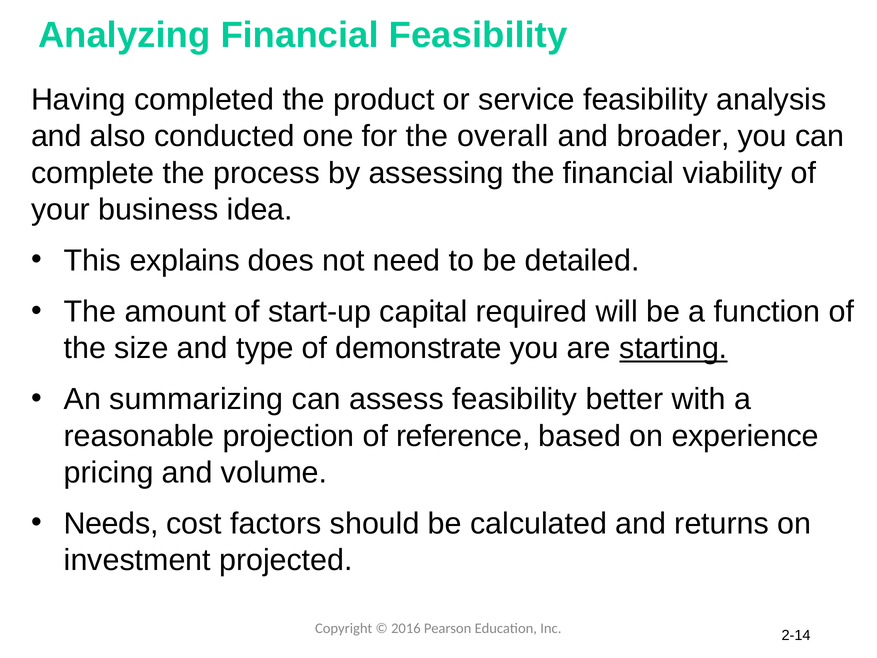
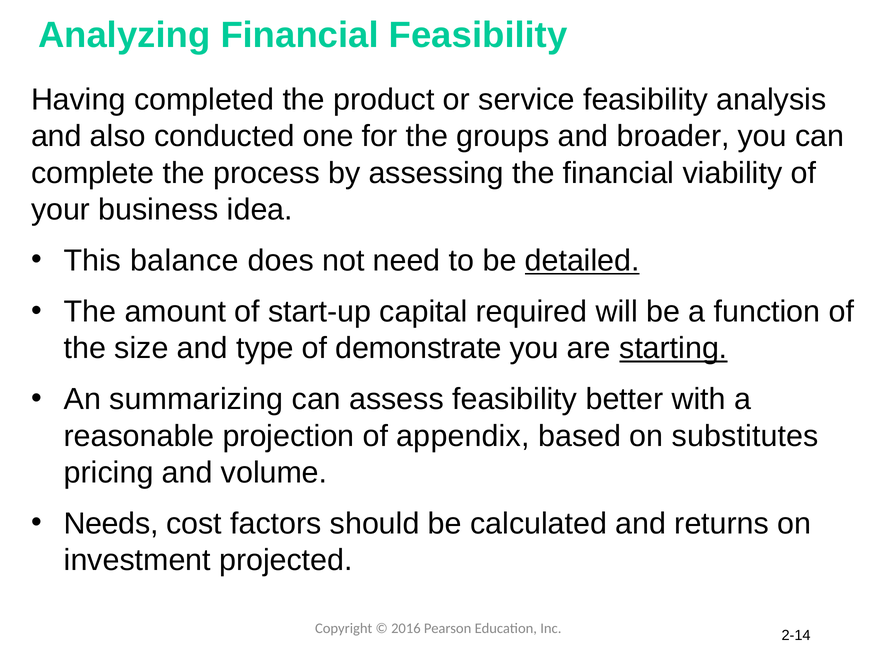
overall: overall -> groups
explains: explains -> balance
detailed underline: none -> present
reference: reference -> appendix
experience: experience -> substitutes
